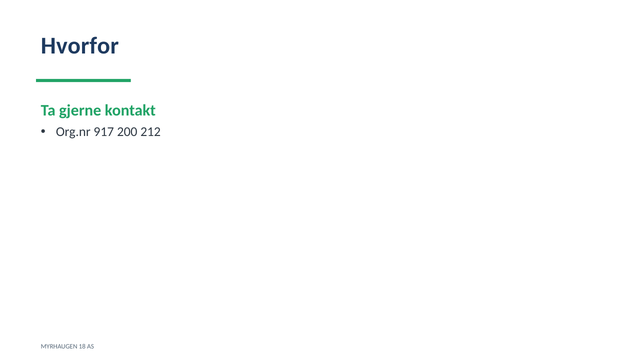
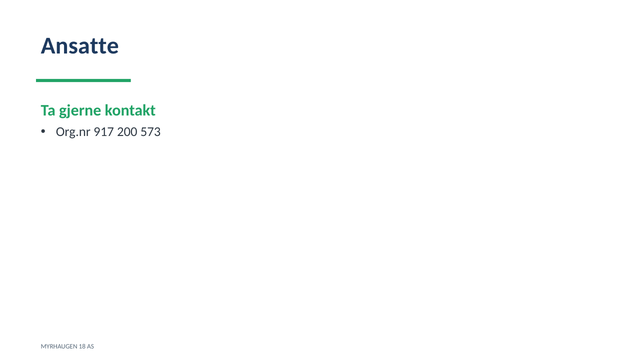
Hvorfor: Hvorfor -> Ansatte
212: 212 -> 573
